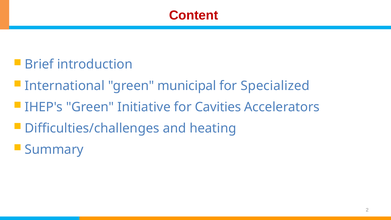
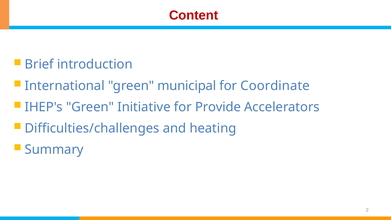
Specialized: Specialized -> Coordinate
Cavities: Cavities -> Provide
